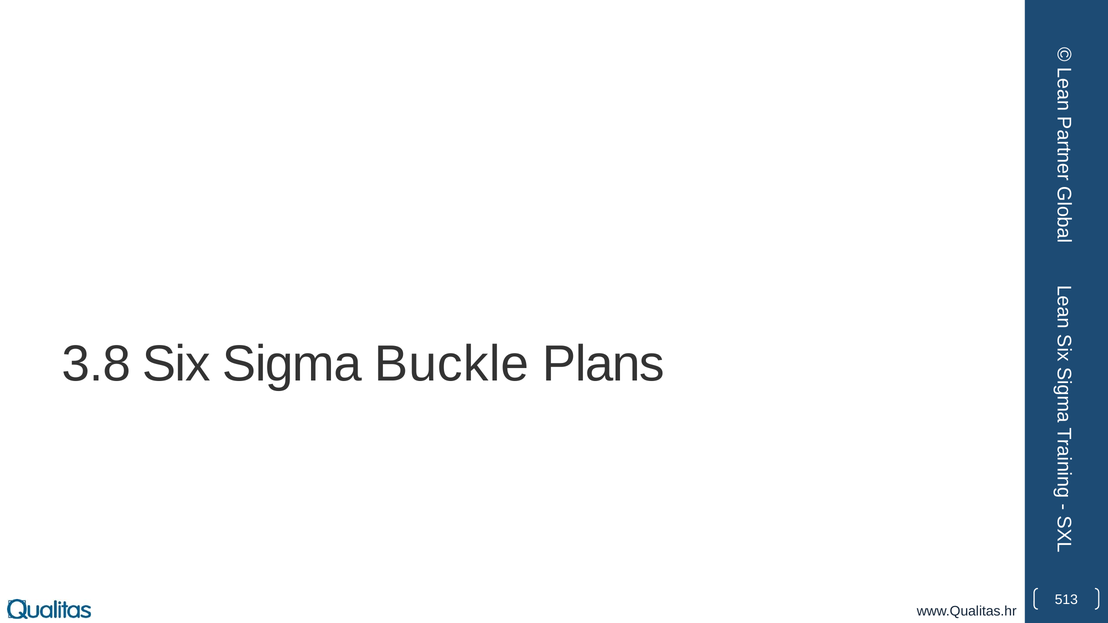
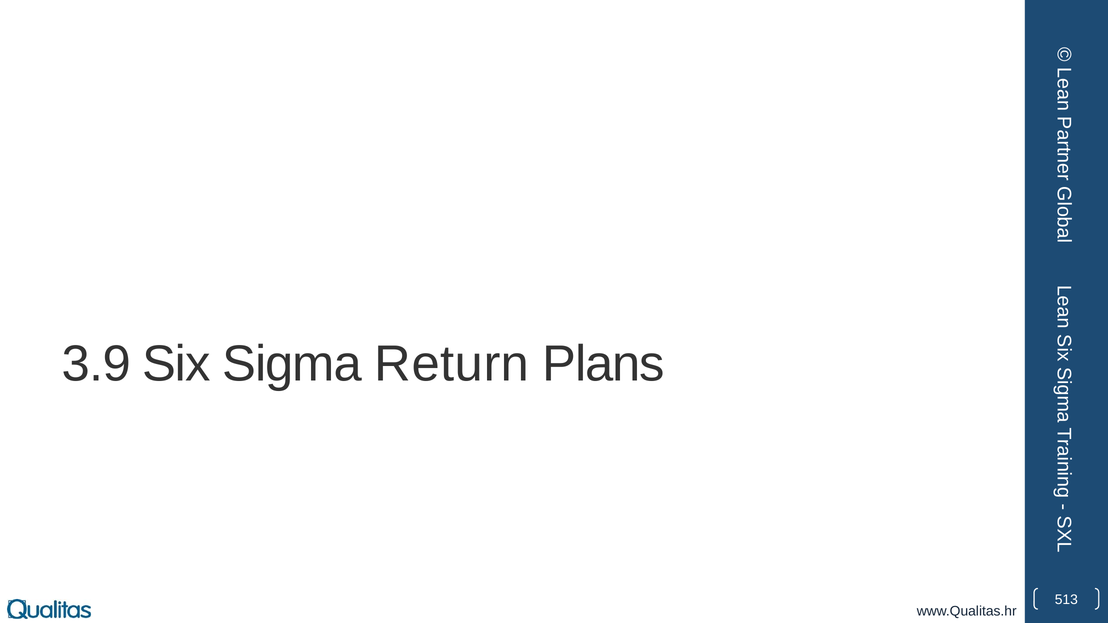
3.8: 3.8 -> 3.9
Buckle: Buckle -> Return
